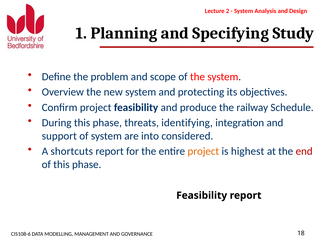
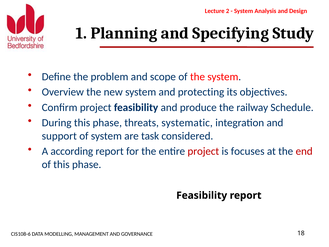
identifying: identifying -> systematic
into: into -> task
shortcuts: shortcuts -> according
project at (203, 151) colour: orange -> red
highest: highest -> focuses
